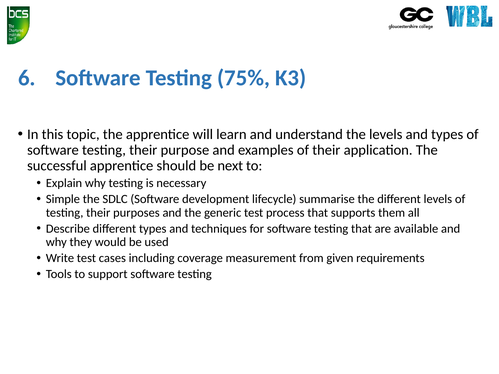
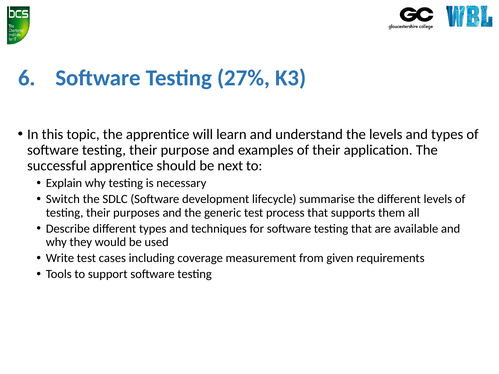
75%: 75% -> 27%
Simple: Simple -> Switch
